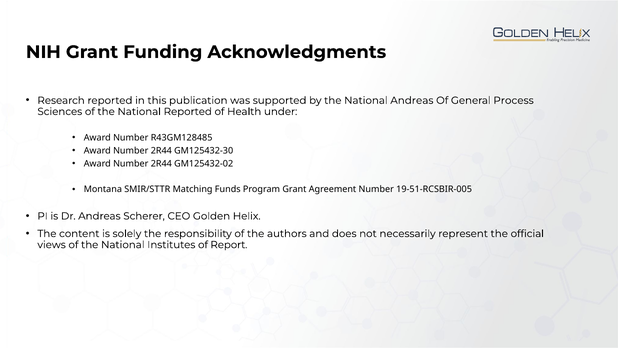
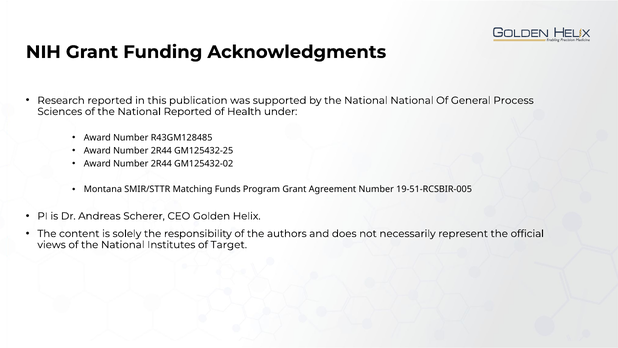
National Andreas: Andreas -> National
GM125432-30: GM125432-30 -> GM125432-25
Report: Report -> Target
